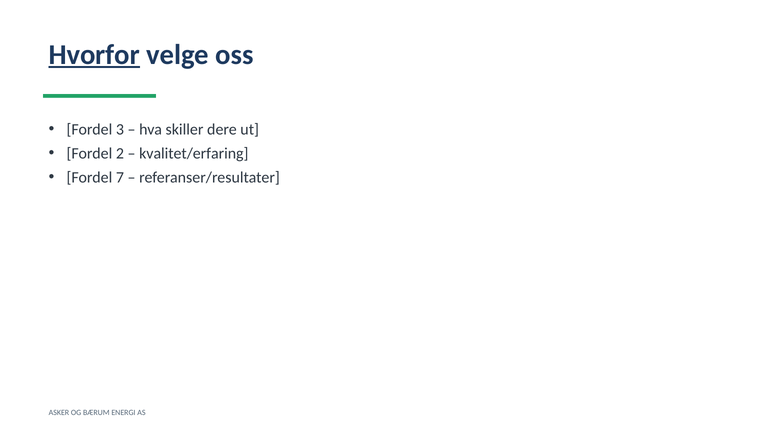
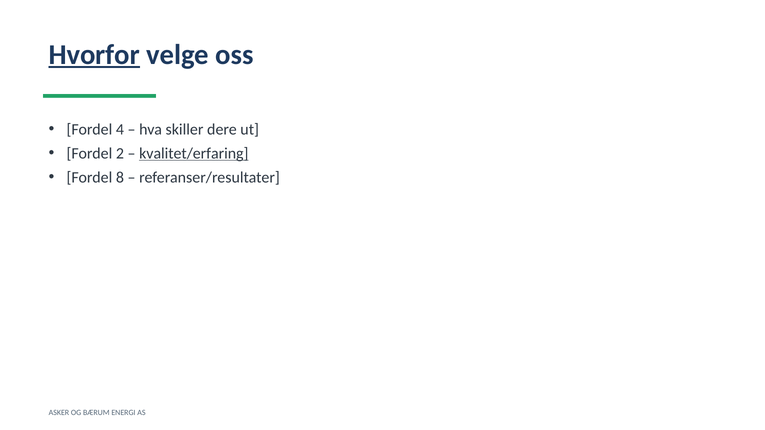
3: 3 -> 4
kvalitet/erfaring underline: none -> present
7: 7 -> 8
